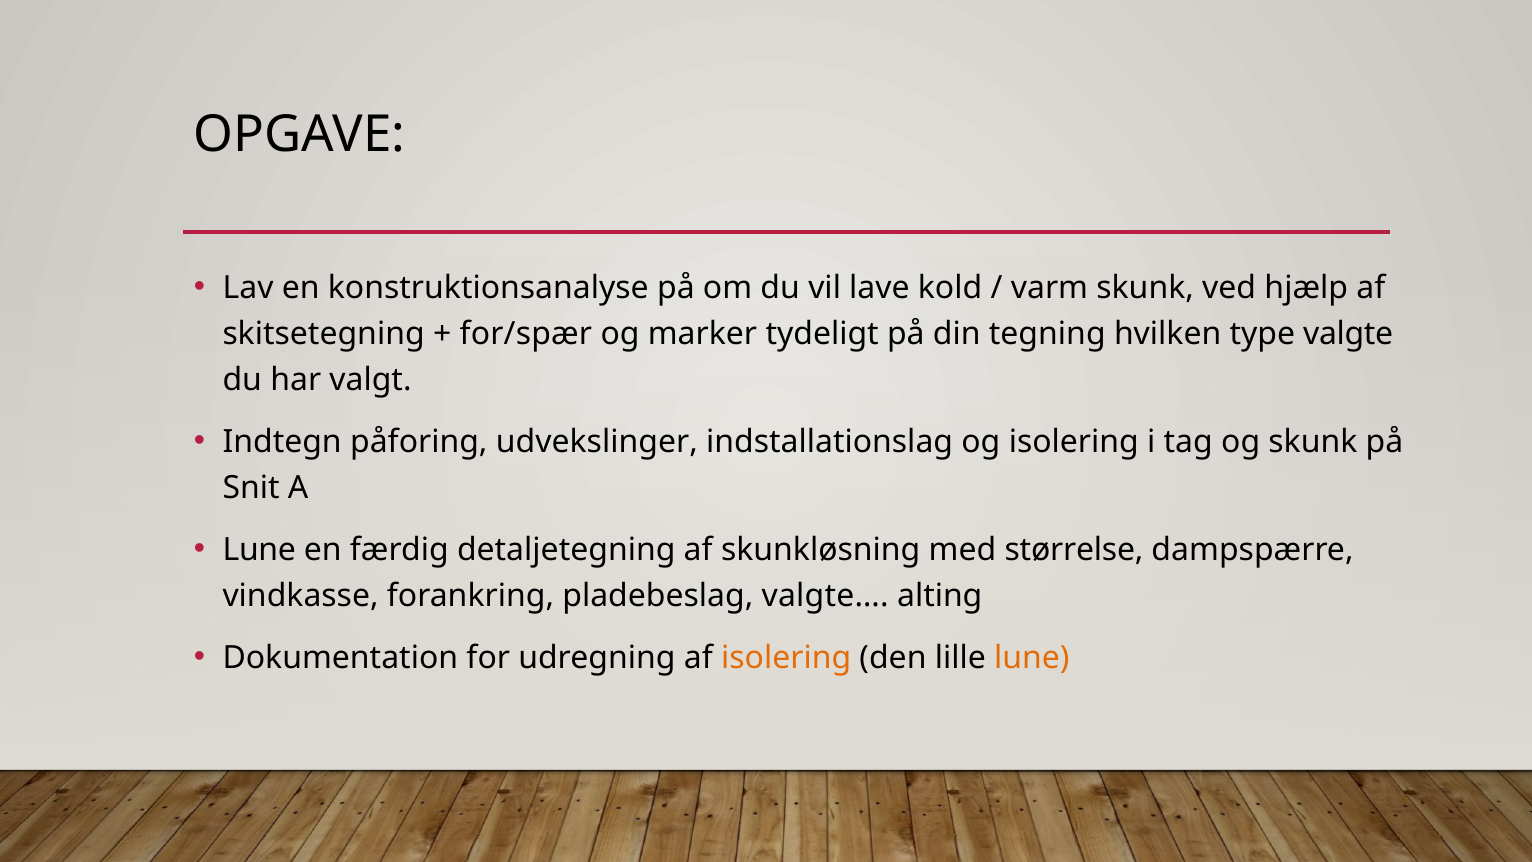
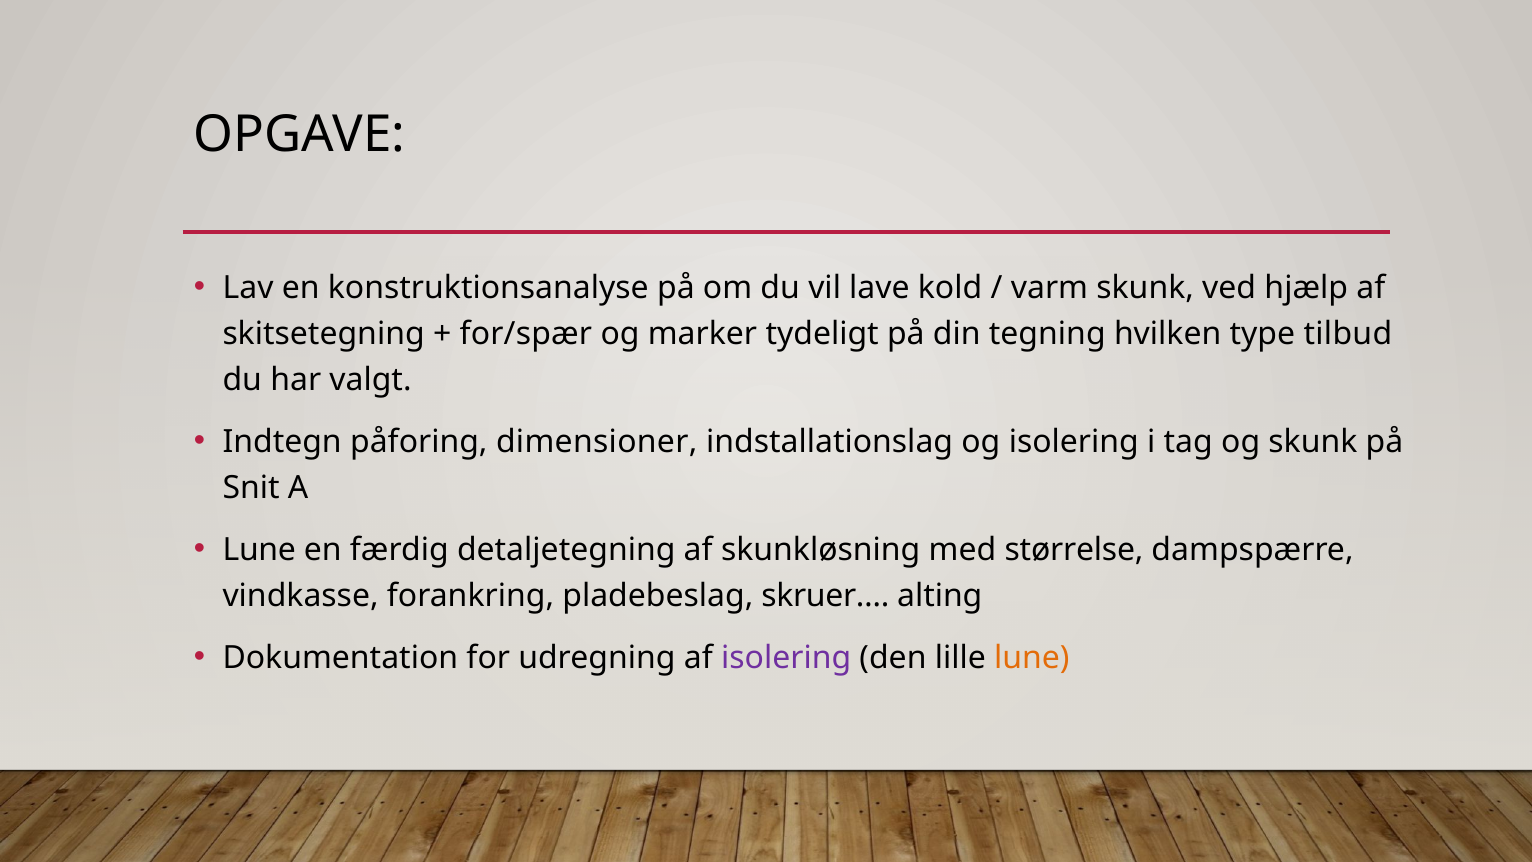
valgte: valgte -> tilbud
udvekslinger: udvekslinger -> dimensioner
valgte…: valgte… -> skruer…
isolering at (786, 658) colour: orange -> purple
